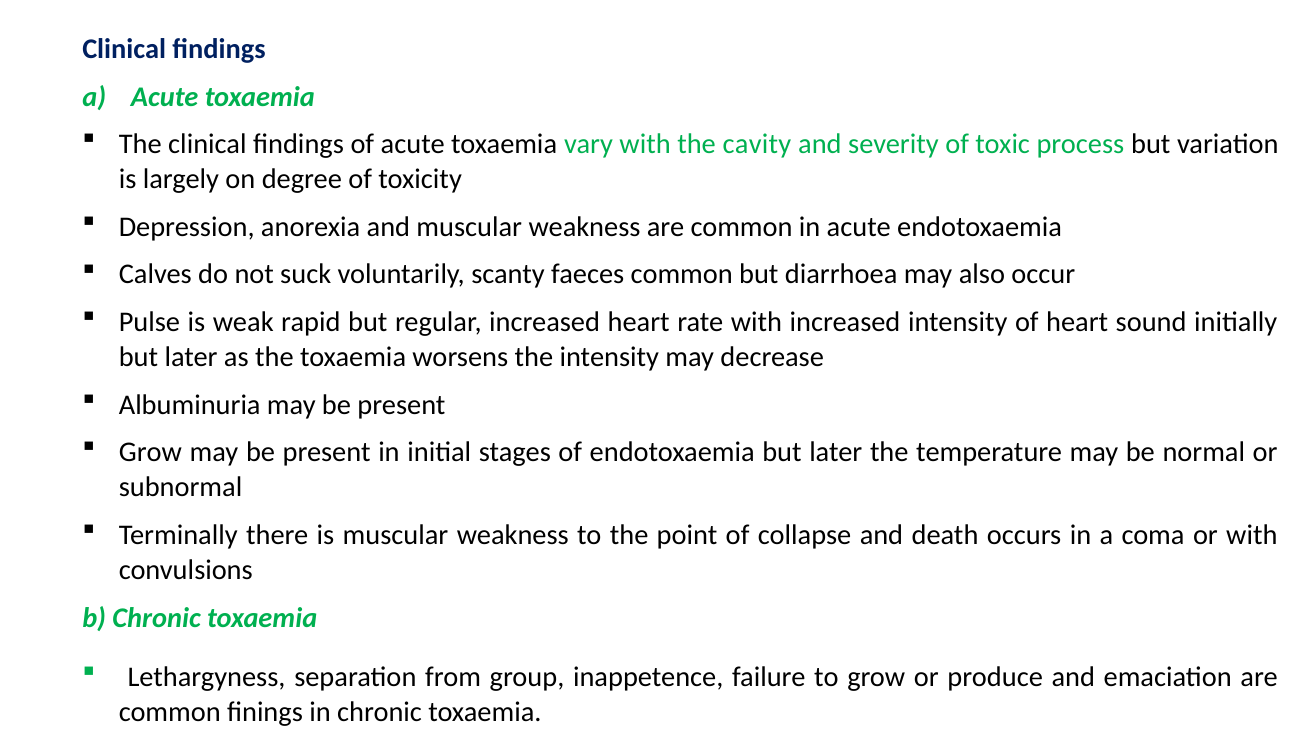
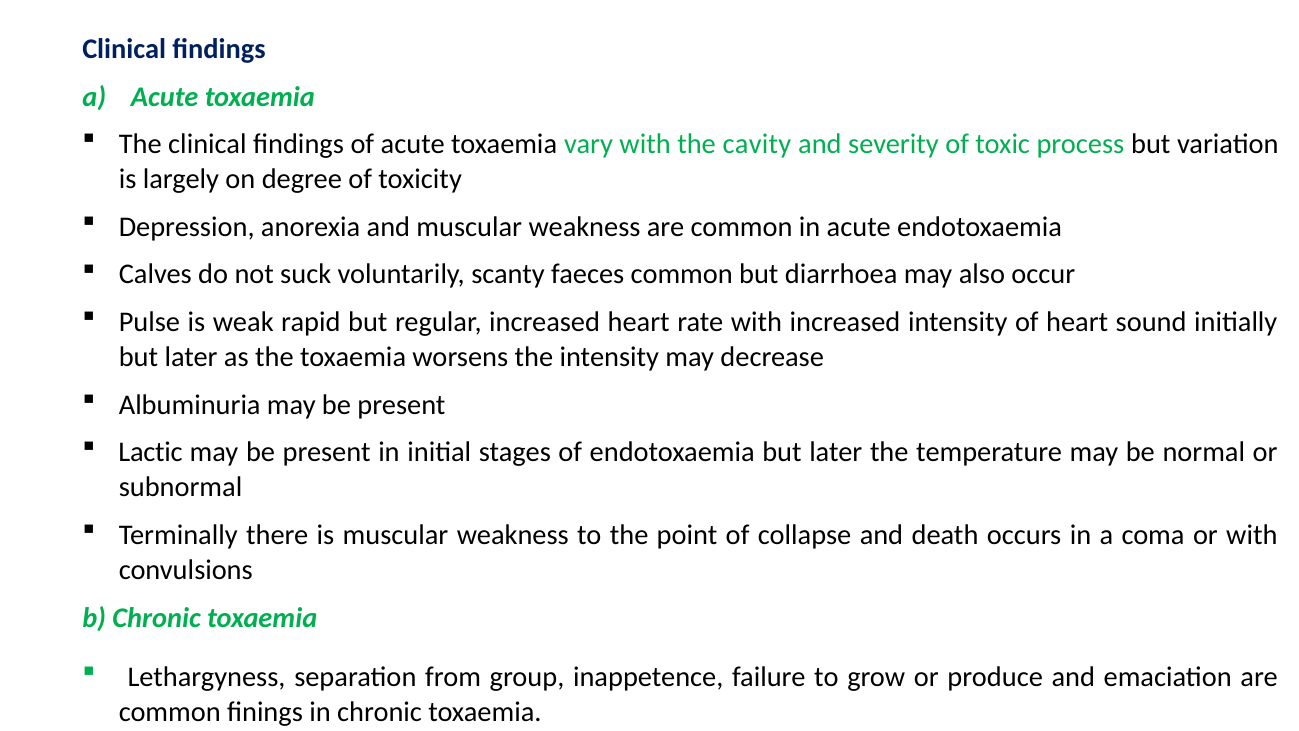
Grow at (150, 452): Grow -> Lactic
